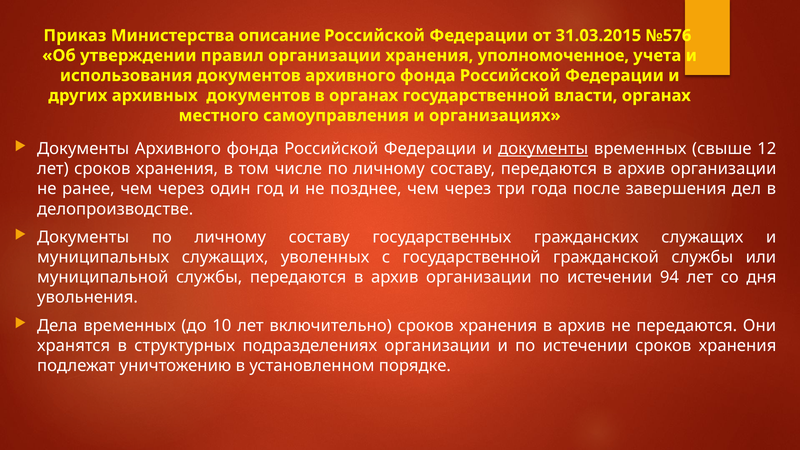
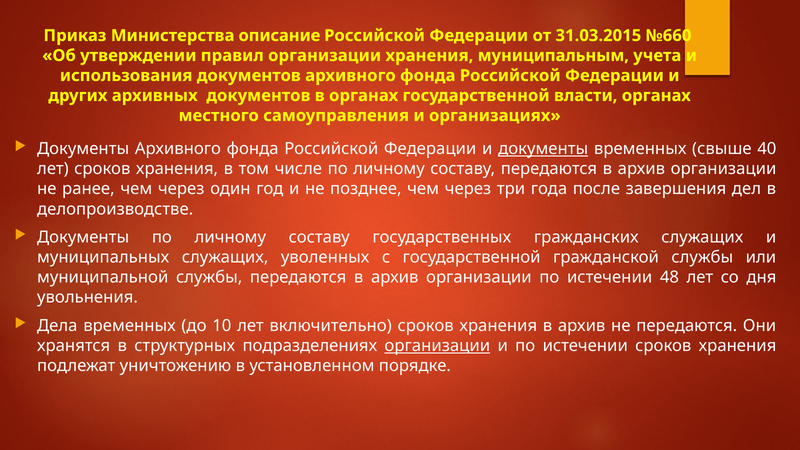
№576: №576 -> №660
уполномоченное: уполномоченное -> муниципальным
12: 12 -> 40
94: 94 -> 48
организации at (437, 346) underline: none -> present
